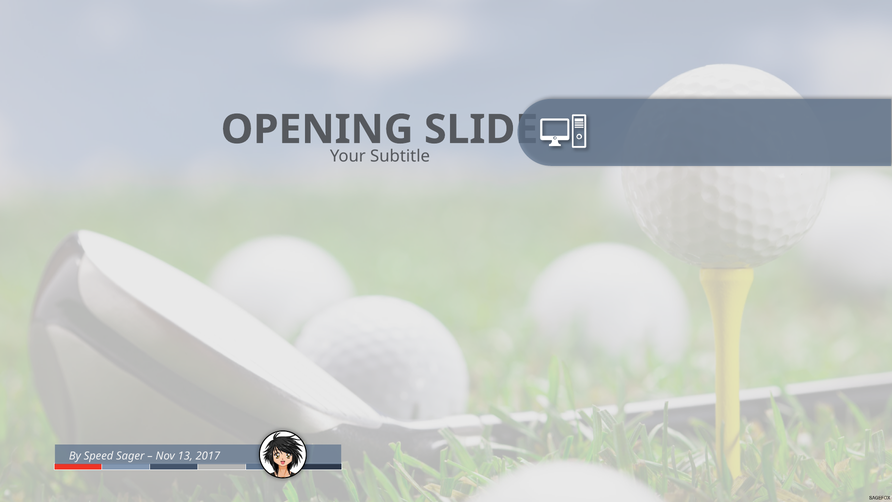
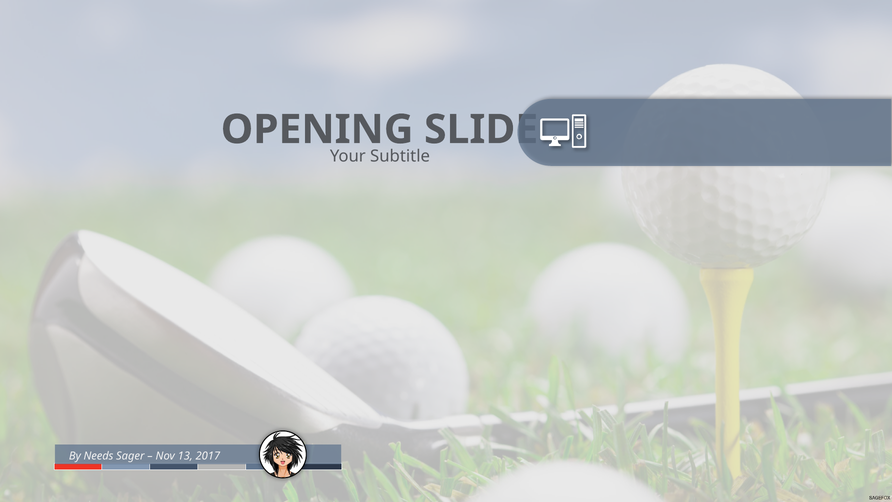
Speed: Speed -> Needs
